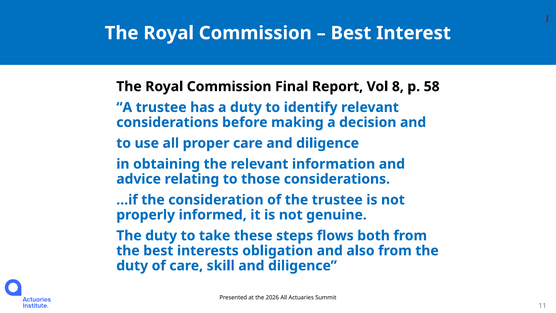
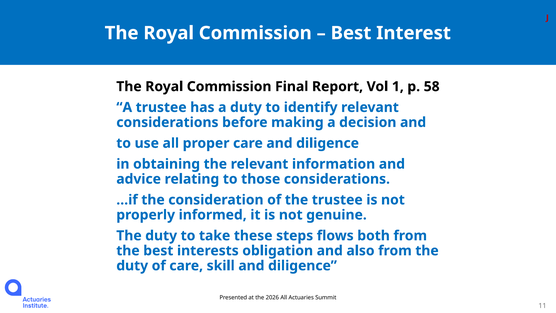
8: 8 -> 1
